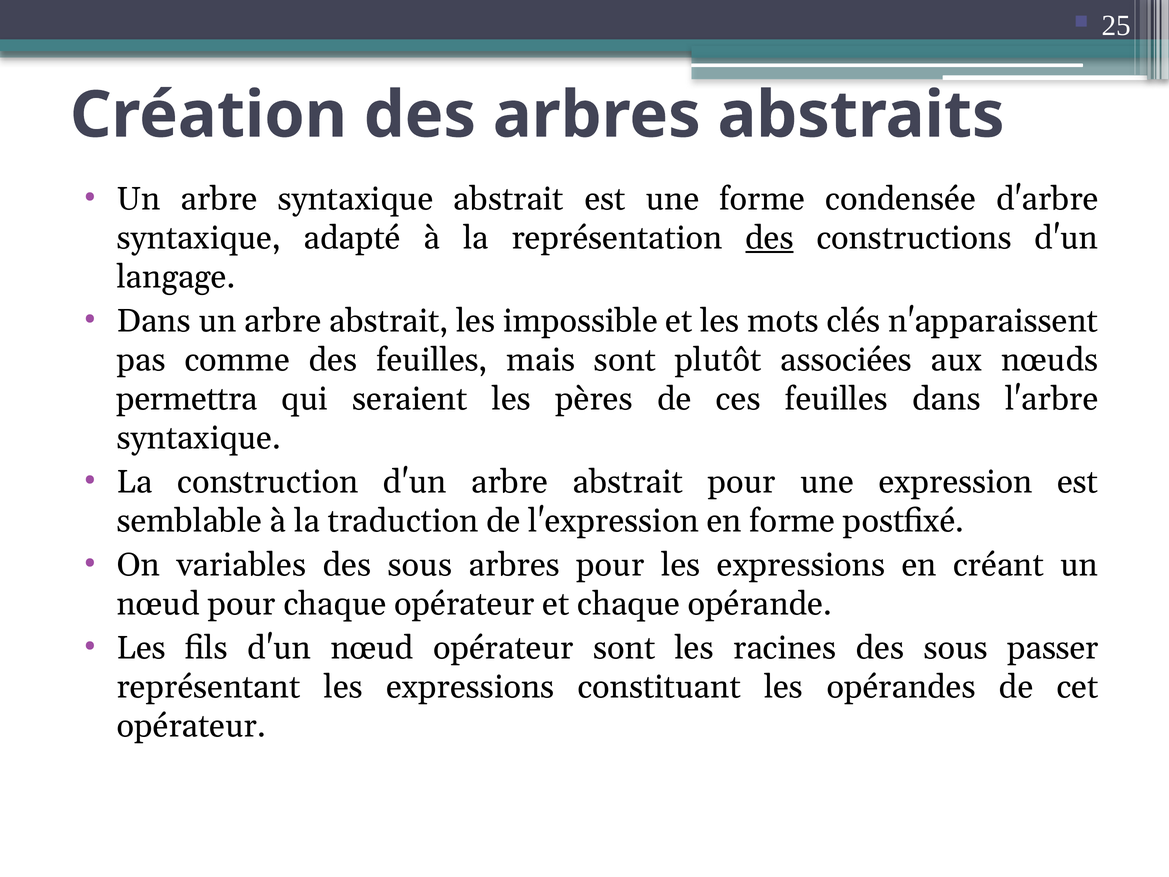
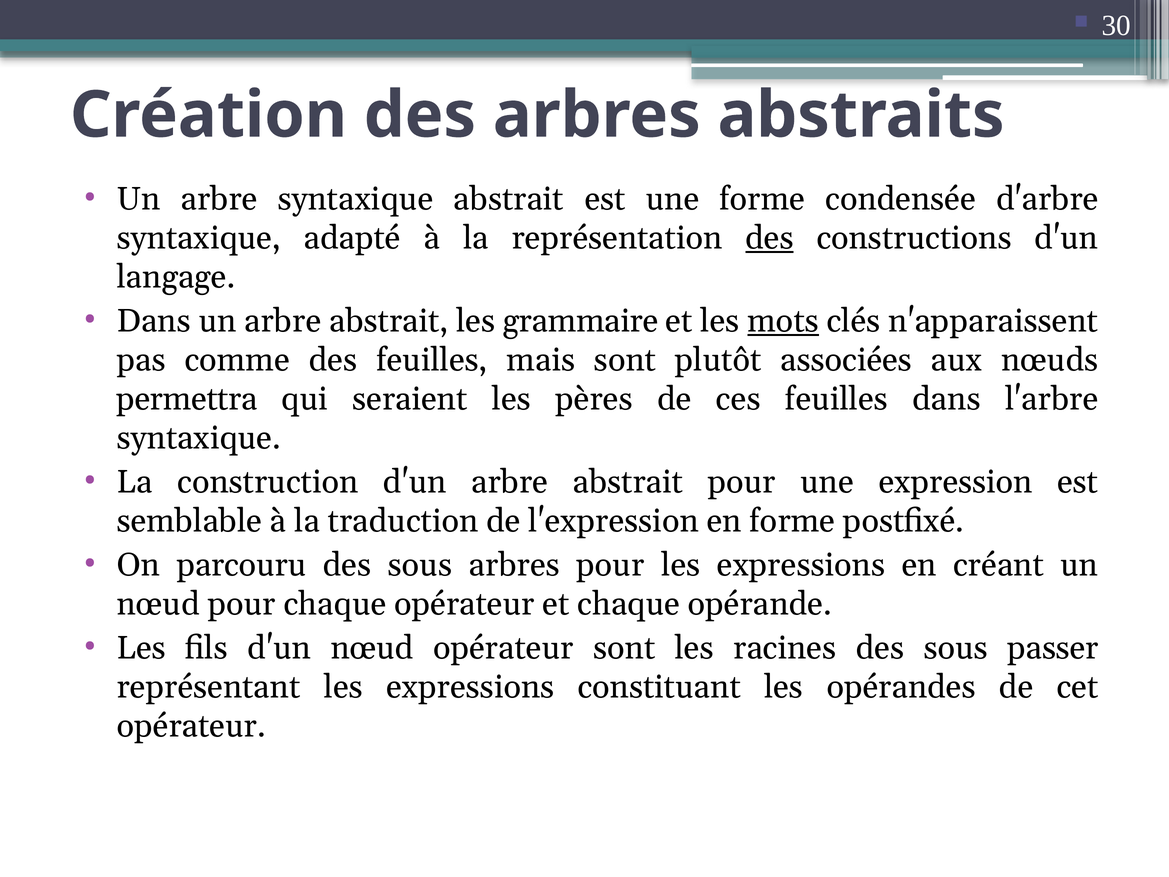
25: 25 -> 30
impossible: impossible -> grammaire
mots underline: none -> present
variables: variables -> parcouru
